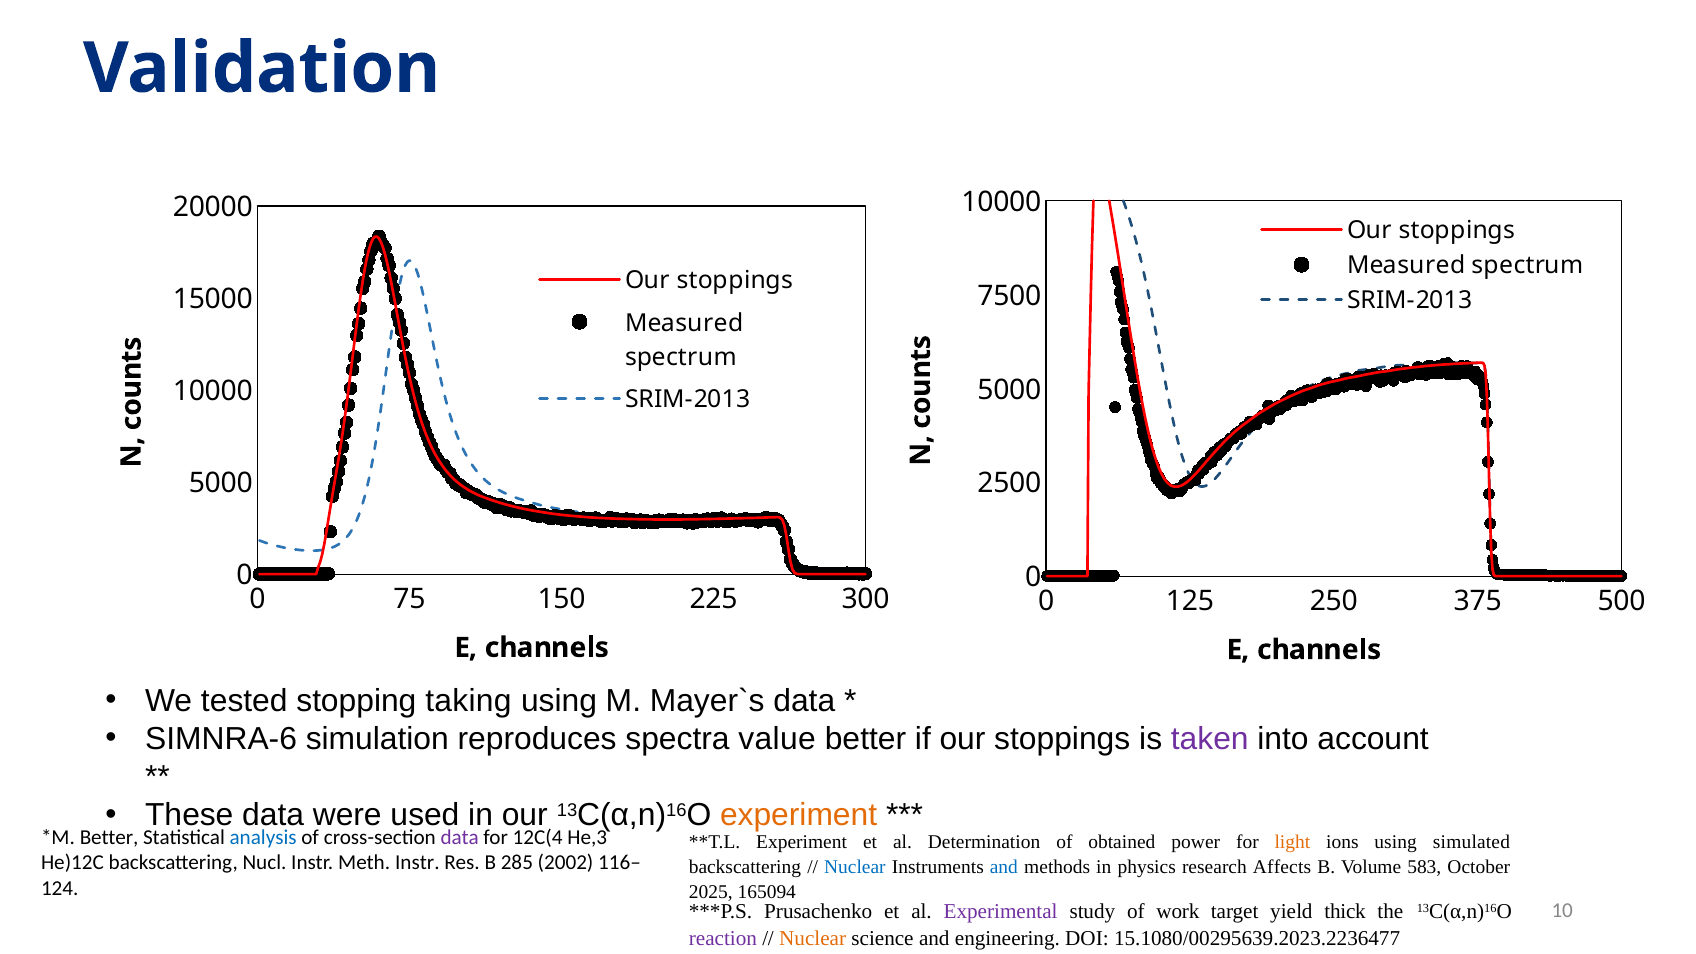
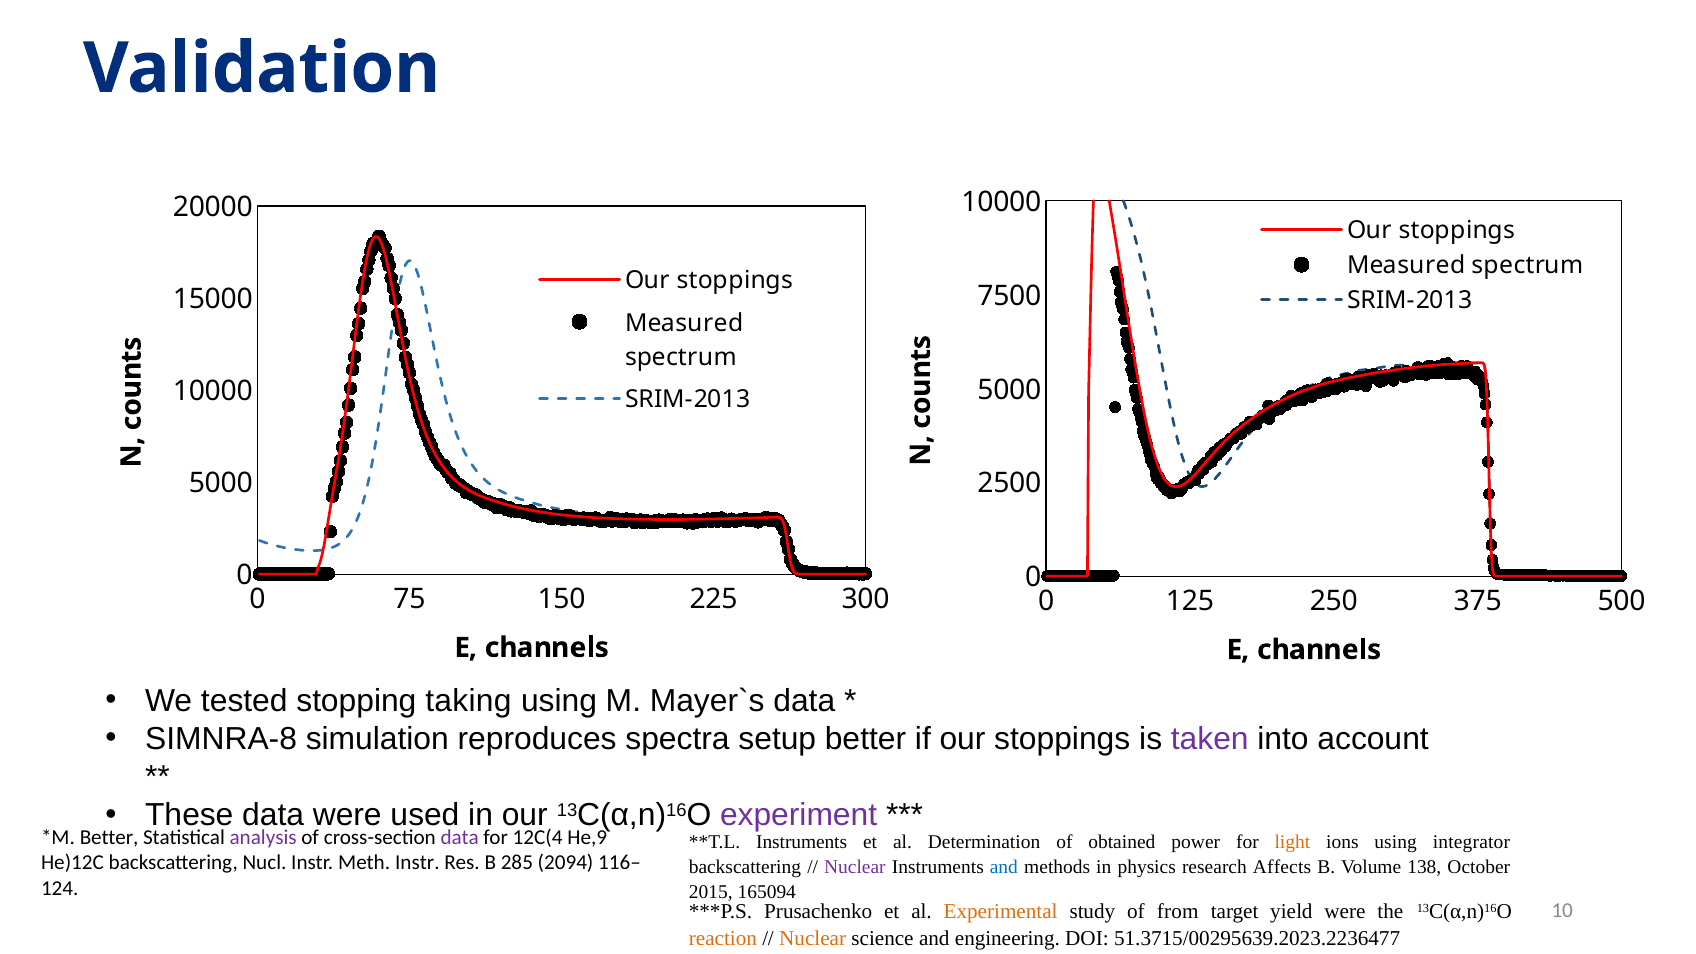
SIMNRA-6: SIMNRA-6 -> SIMNRA-8
value: value -> setup
experiment at (799, 815) colour: orange -> purple
analysis colour: blue -> purple
He,3: He,3 -> He,9
Experiment at (802, 842): Experiment -> Instruments
simulated: simulated -> integrator
2002: 2002 -> 2094
Nuclear at (855, 867) colour: blue -> purple
583: 583 -> 138
2025: 2025 -> 2015
Experimental colour: purple -> orange
work: work -> from
yield thick: thick -> were
reaction colour: purple -> orange
15.1080/00295639.2023.2236477: 15.1080/00295639.2023.2236477 -> 51.3715/00295639.2023.2236477
